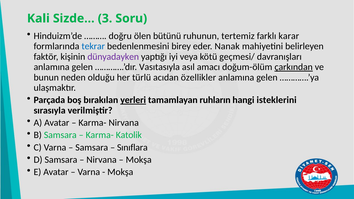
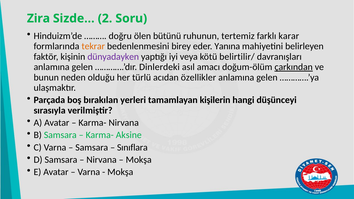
Kali: Kali -> Zira
3: 3 -> 2
tekrar colour: blue -> orange
Nanak: Nanak -> Yanına
geçmesi/: geçmesi/ -> belirtilir/
Vasıtasıyla: Vasıtasıyla -> Dinlerdeki
yerleri underline: present -> none
ruhların: ruhların -> kişilerin
isteklerini: isteklerini -> düşünceyi
Katolik: Katolik -> Aksine
